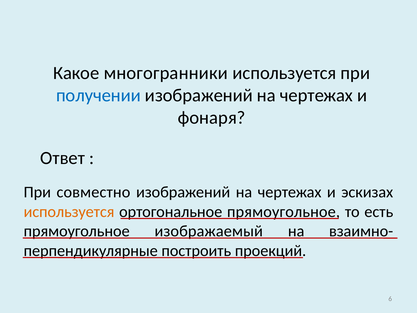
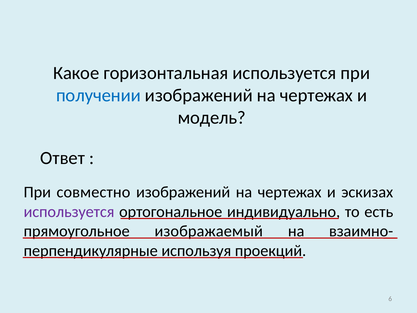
многогранники: многогранники -> горизонтальная
фонаря: фонаря -> модель
используется at (69, 212) colour: orange -> purple
ортогональное прямоугольное: прямоугольное -> индивидуально
построить: построить -> используя
